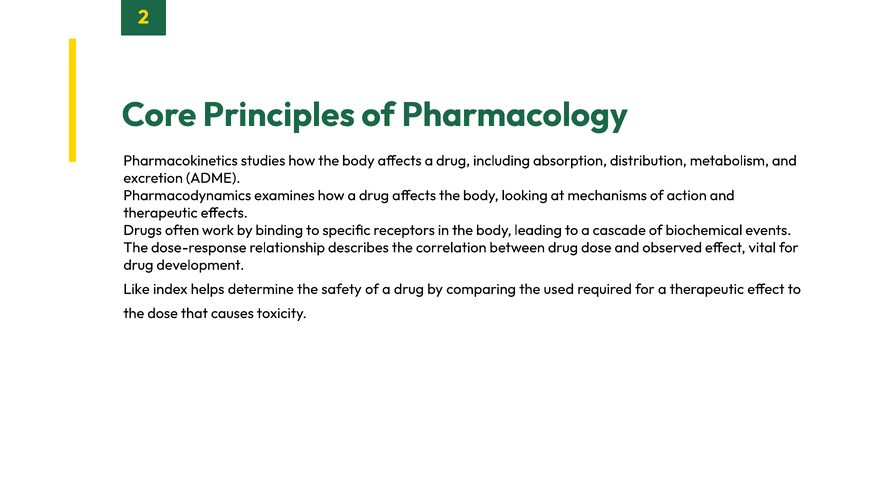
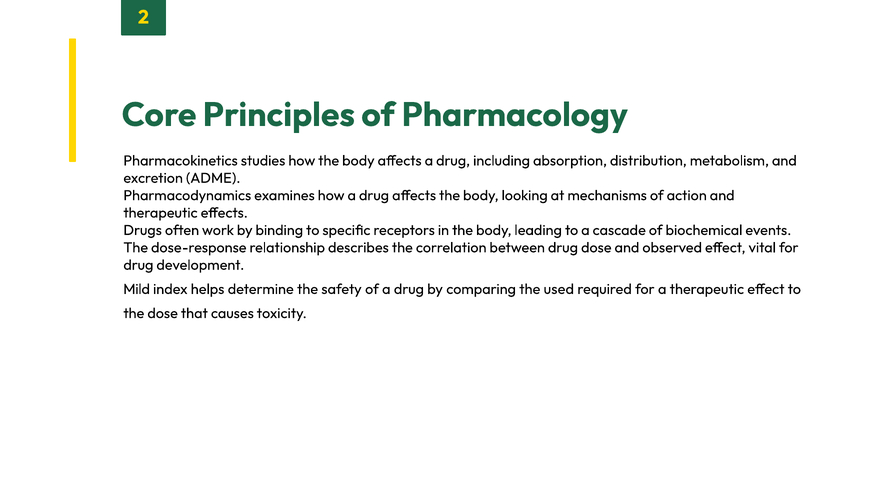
Like: Like -> Mild
